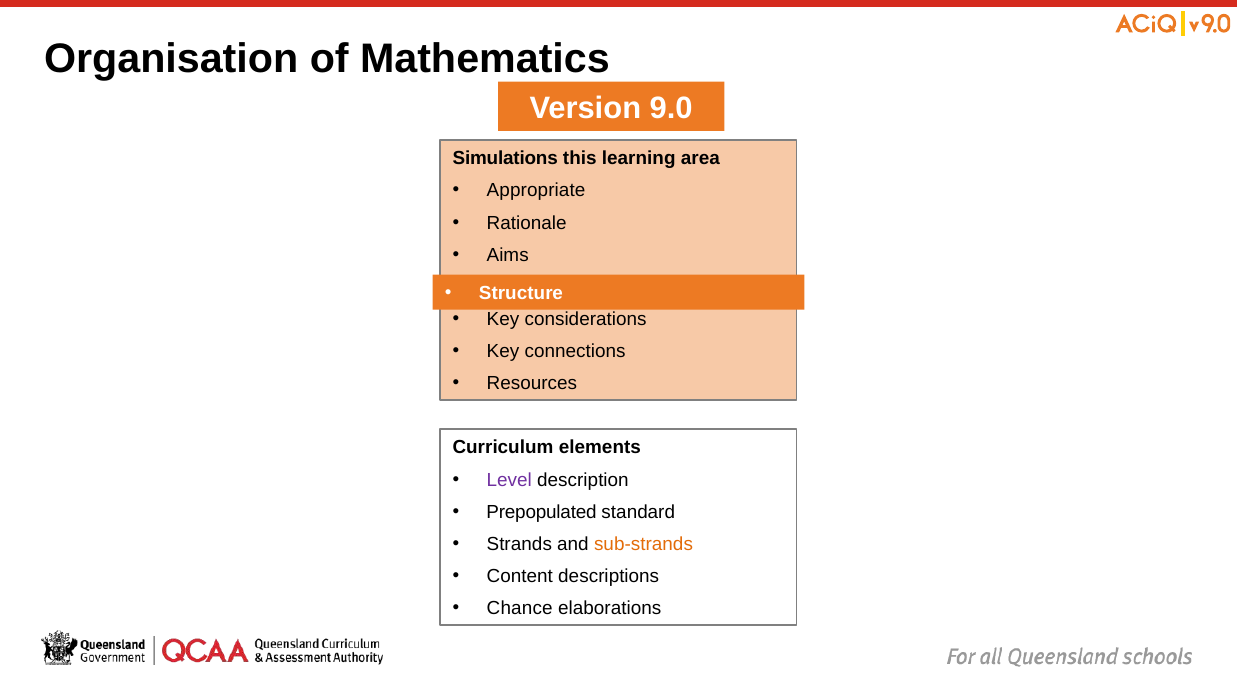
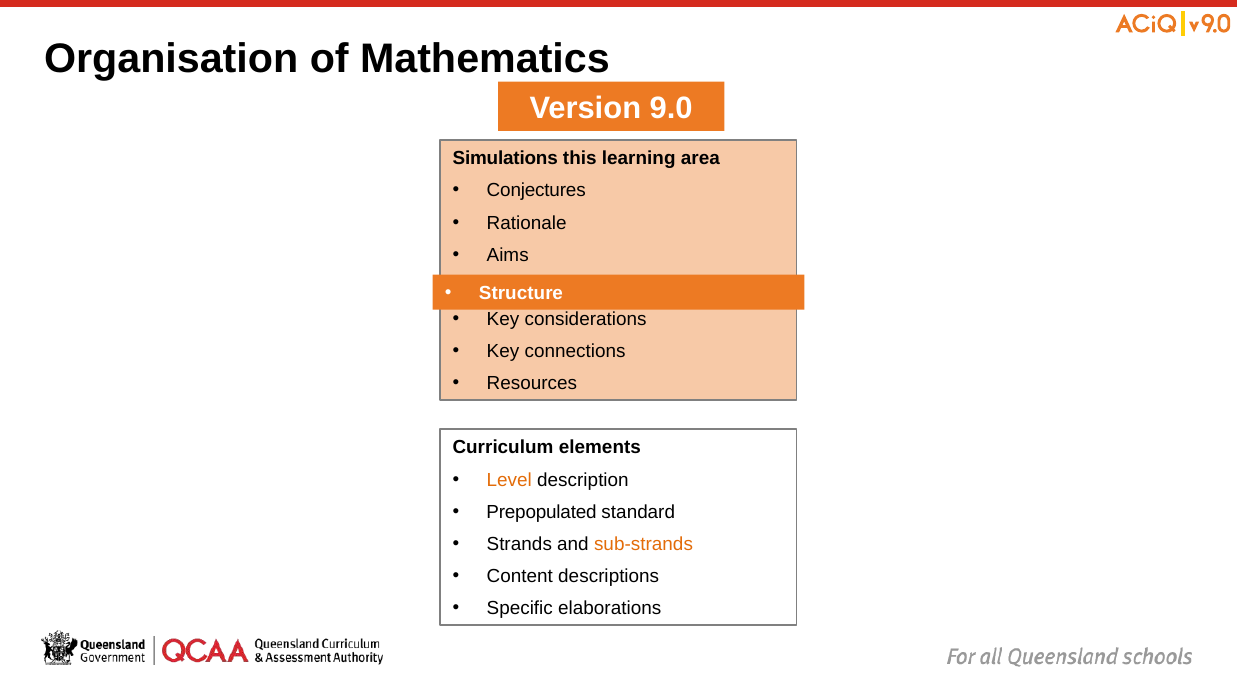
Appropriate: Appropriate -> Conjectures
Level colour: purple -> orange
Chance: Chance -> Specific
